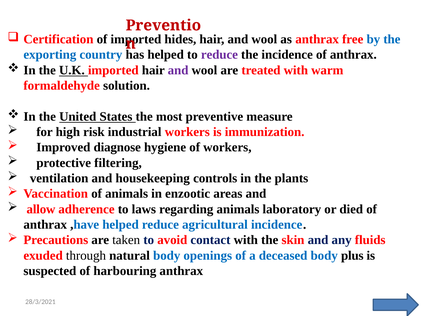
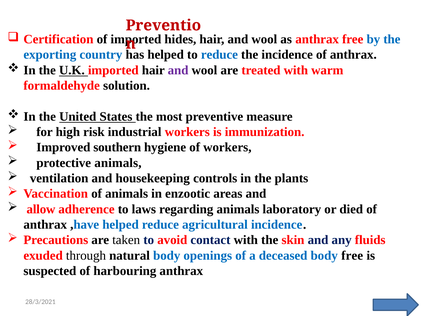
reduce at (219, 55) colour: purple -> blue
diagnose: diagnose -> southern
protective filtering: filtering -> animals
body plus: plus -> free
